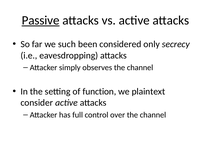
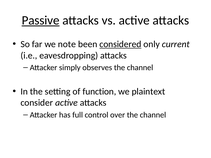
such: such -> note
considered underline: none -> present
secrecy: secrecy -> current
